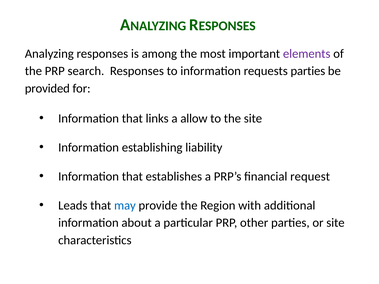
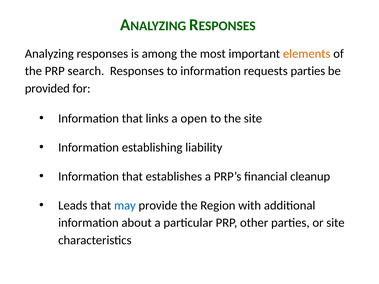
elements colour: purple -> orange
allow: allow -> open
request: request -> cleanup
